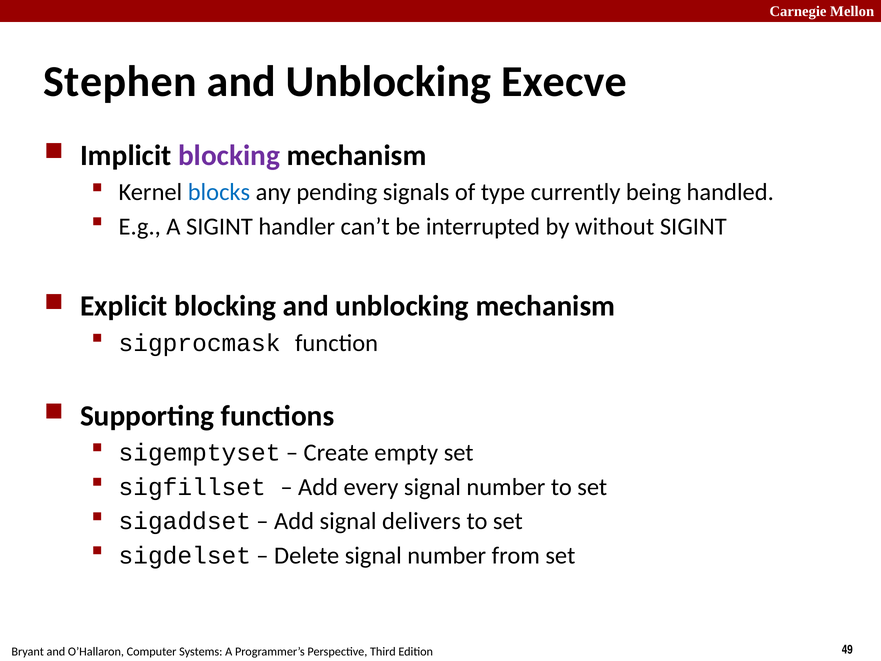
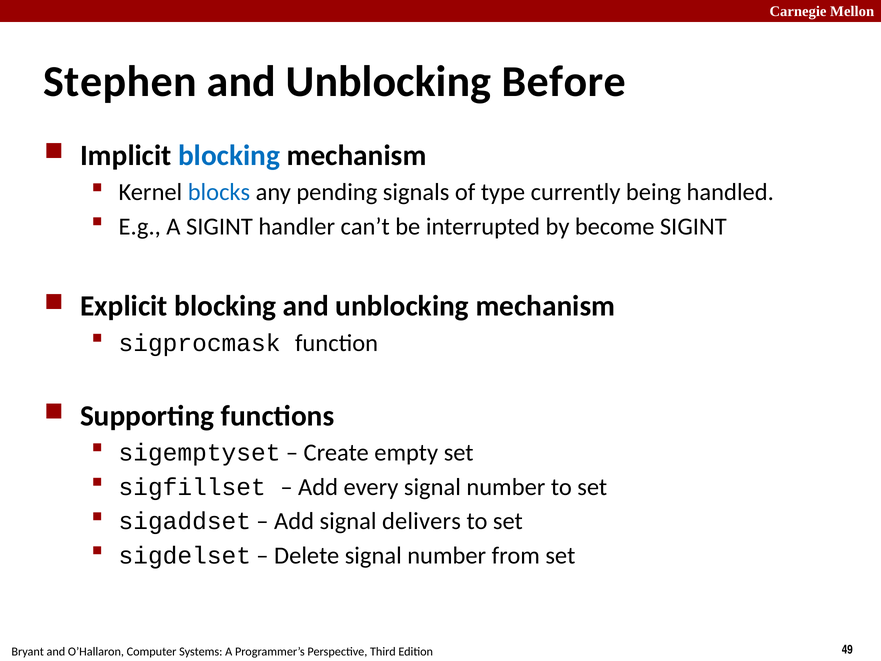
Execve: Execve -> Before
blocking at (229, 155) colour: purple -> blue
without: without -> become
